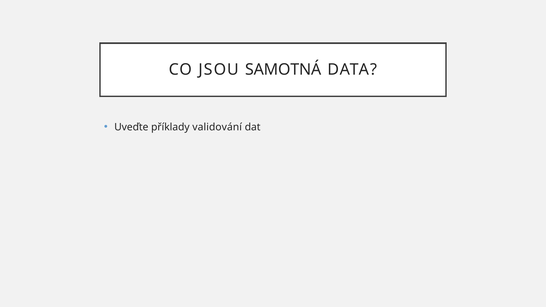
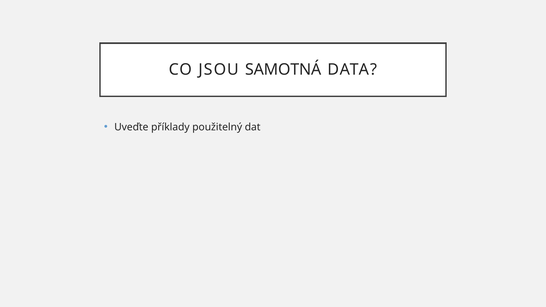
validování: validování -> použitelný
